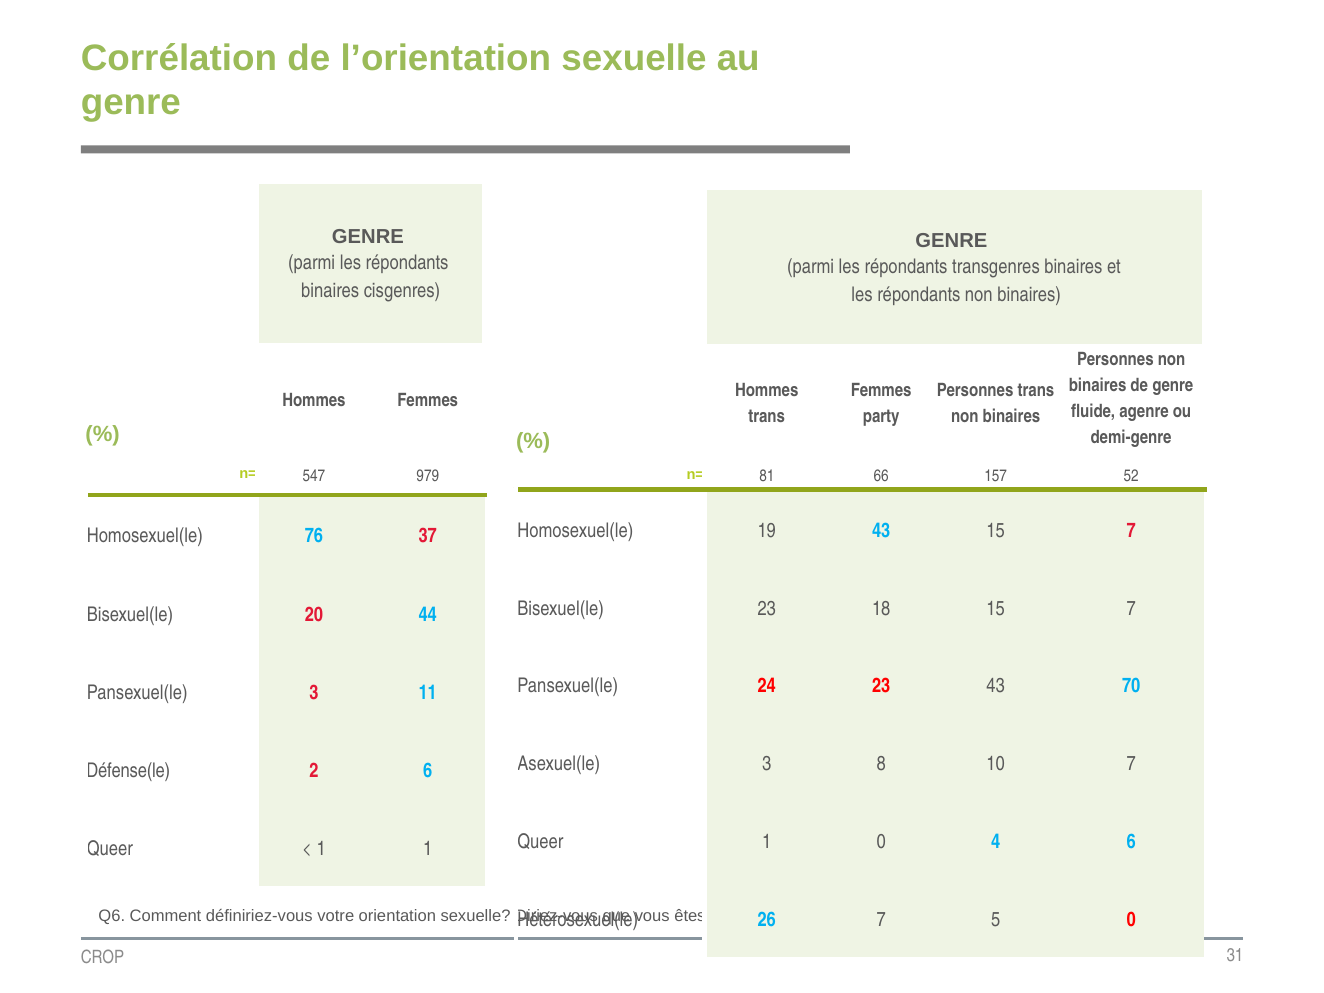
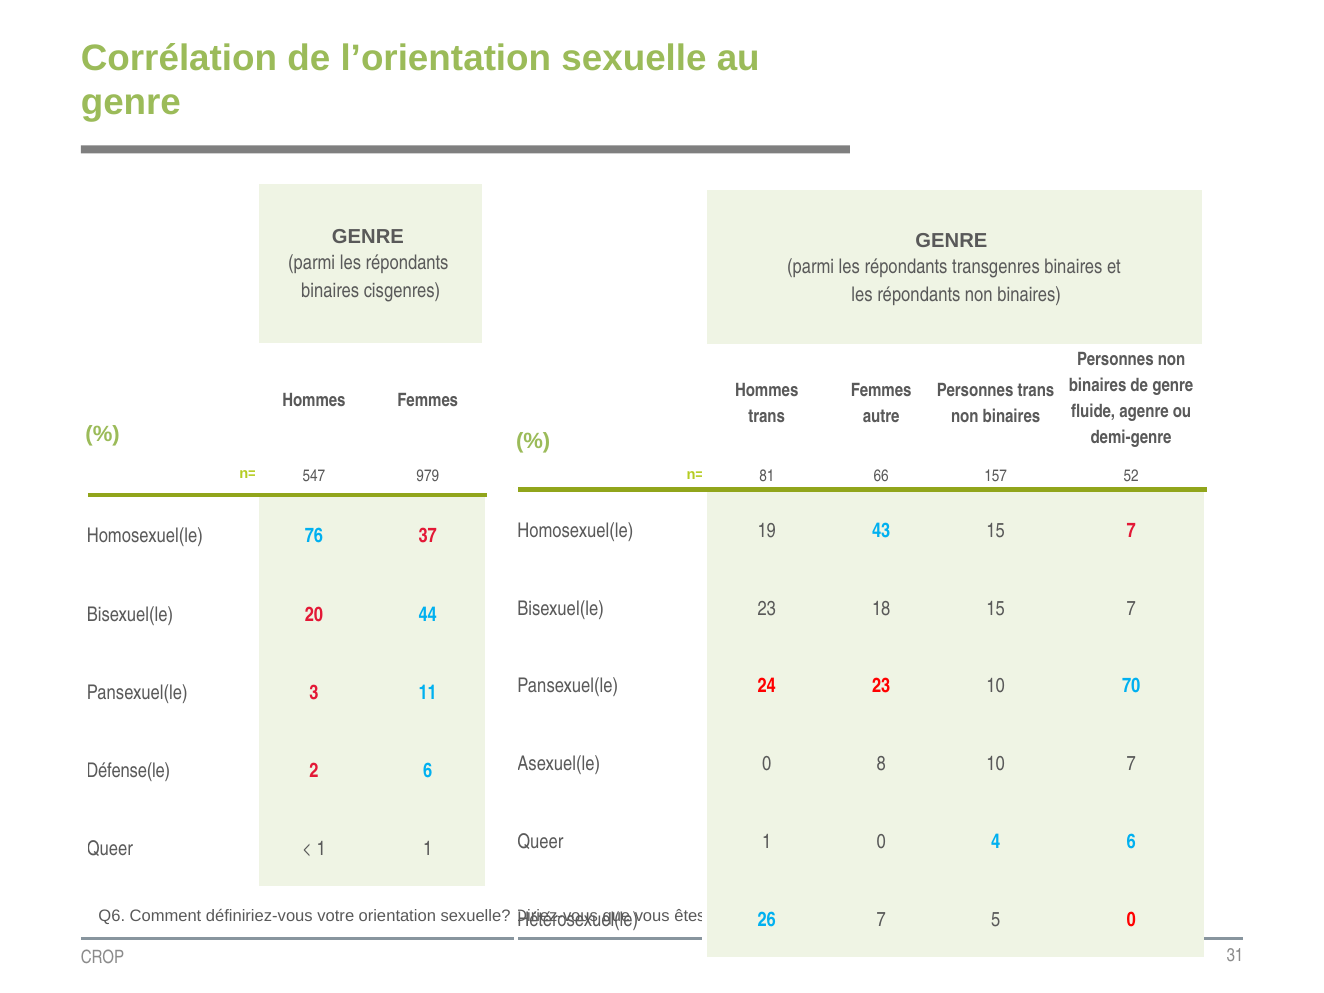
party: party -> autre
23 43: 43 -> 10
Asexuel(le 3: 3 -> 0
